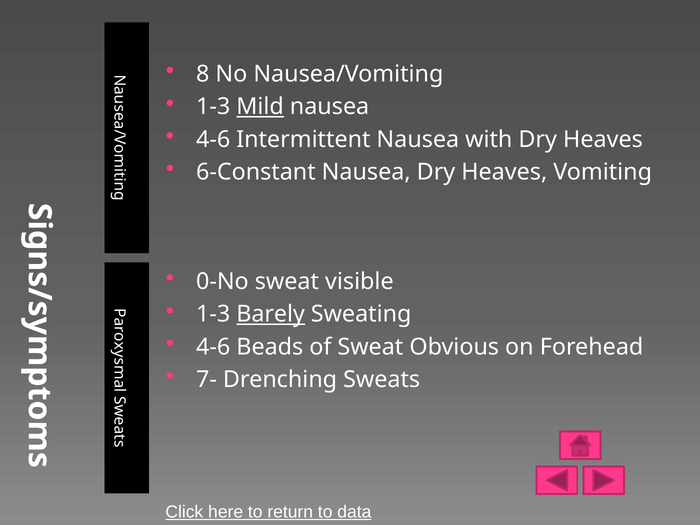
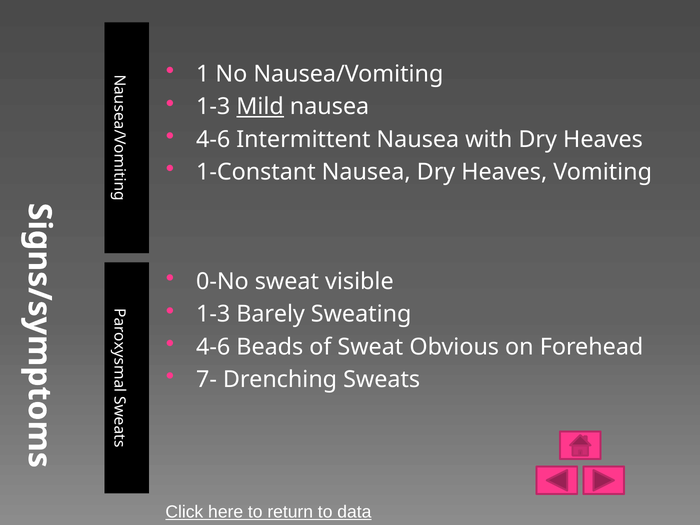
8: 8 -> 1
6-Constant: 6-Constant -> 1-Constant
Barely underline: present -> none
